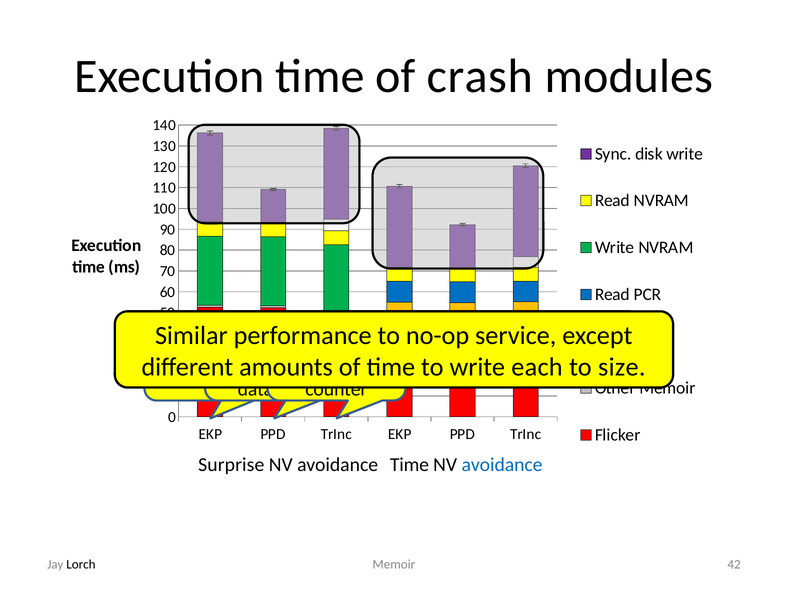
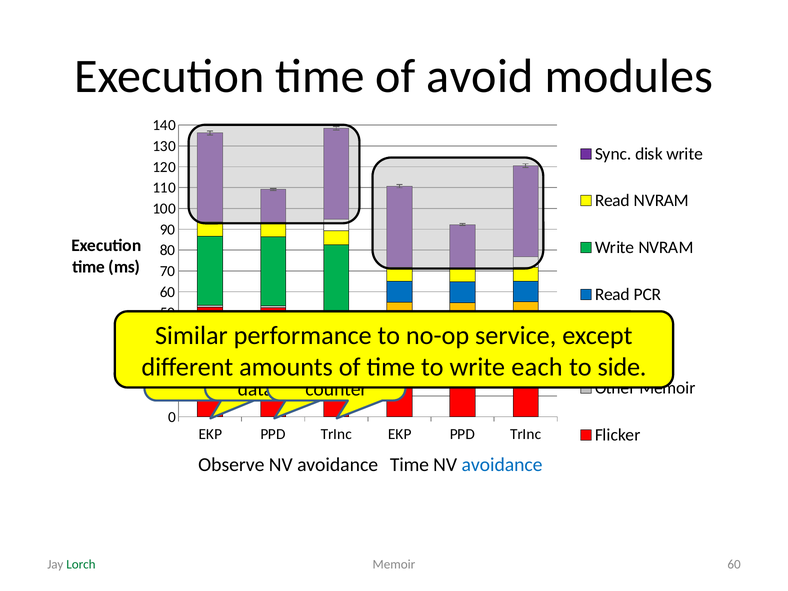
crash: crash -> avoid
size: size -> side
Surprise: Surprise -> Observe
Memoir 42: 42 -> 60
Lorch colour: black -> green
